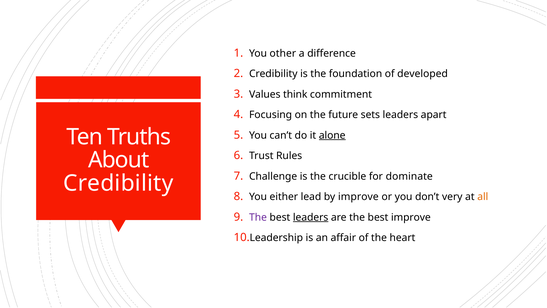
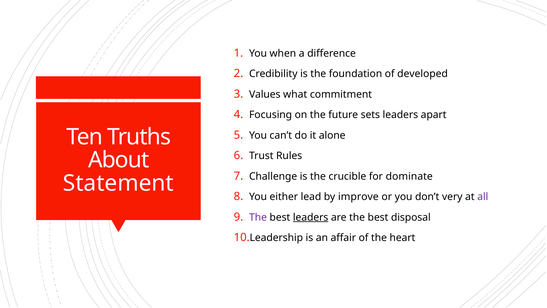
other: other -> when
think: think -> what
alone underline: present -> none
Credibility at (118, 183): Credibility -> Statement
all colour: orange -> purple
best improve: improve -> disposal
